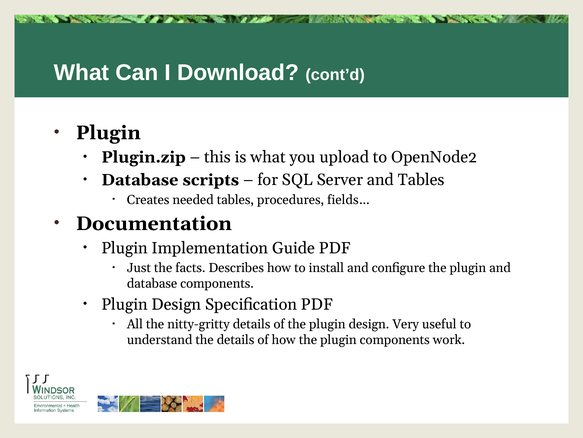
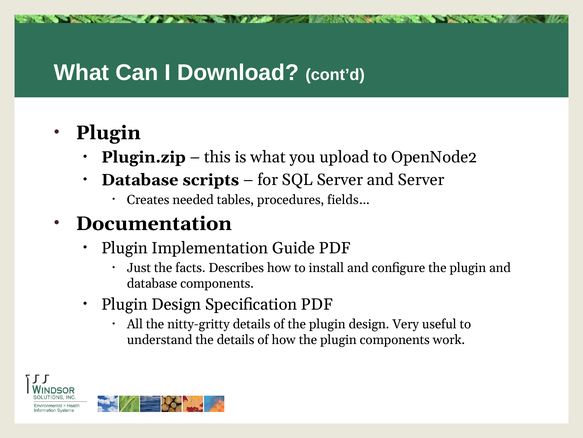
and Tables: Tables -> Server
